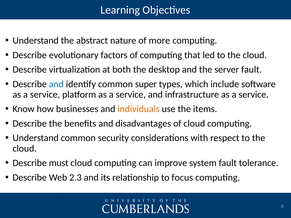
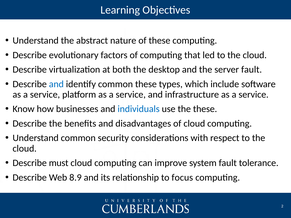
of more: more -> these
common super: super -> these
individuals colour: orange -> blue
the items: items -> these
2.3: 2.3 -> 8.9
